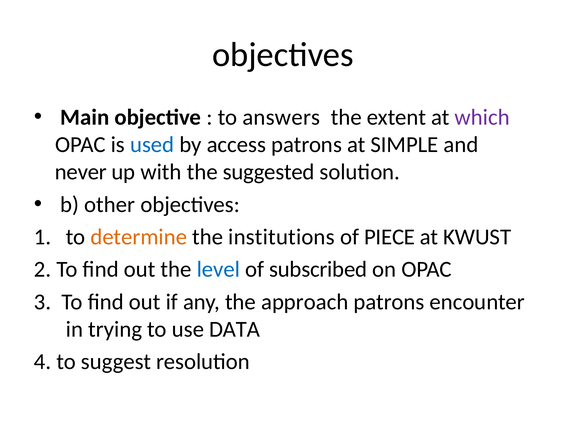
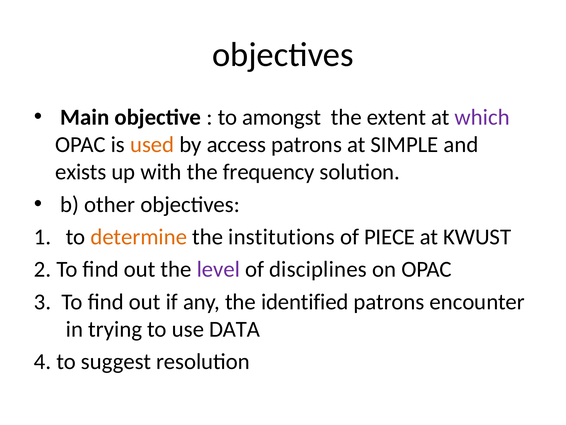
answers: answers -> amongst
used colour: blue -> orange
never: never -> exists
suggested: suggested -> frequency
level colour: blue -> purple
subscribed: subscribed -> disciplines
approach: approach -> identified
